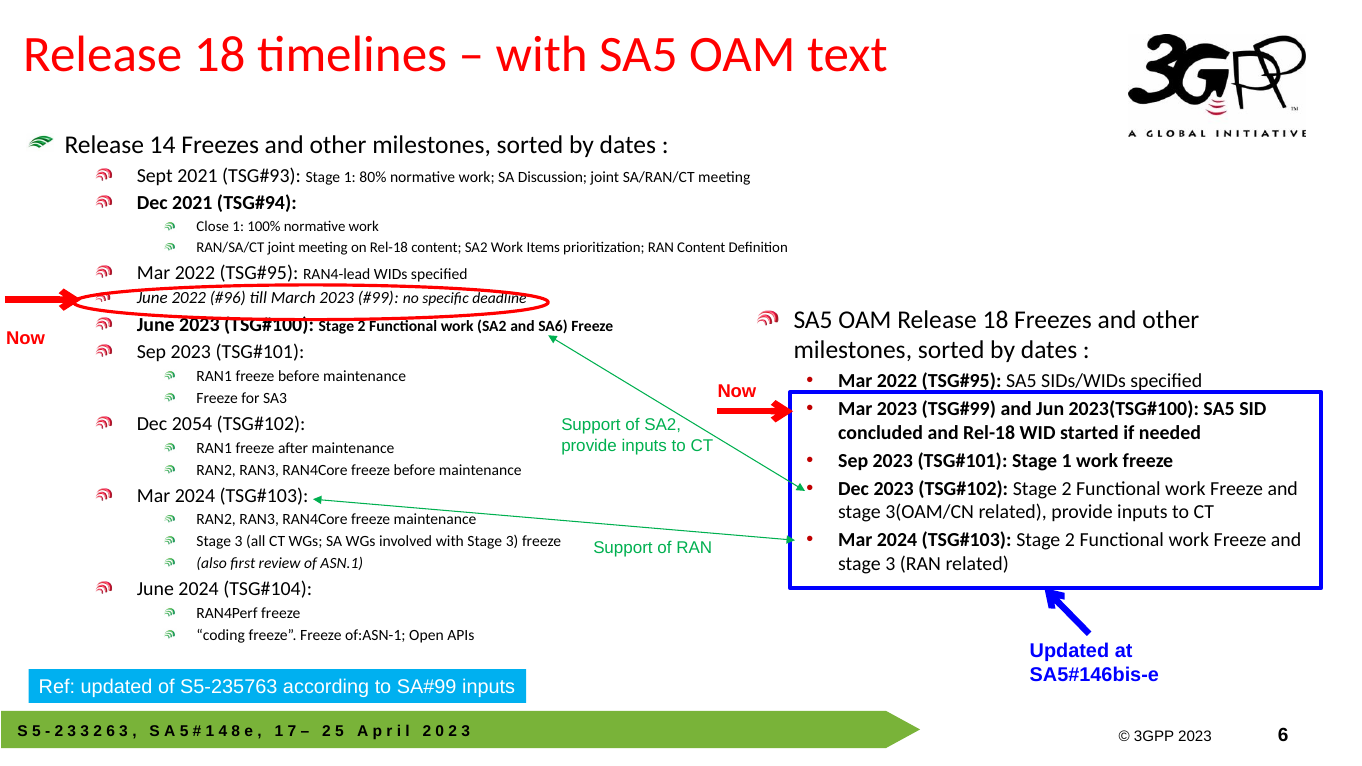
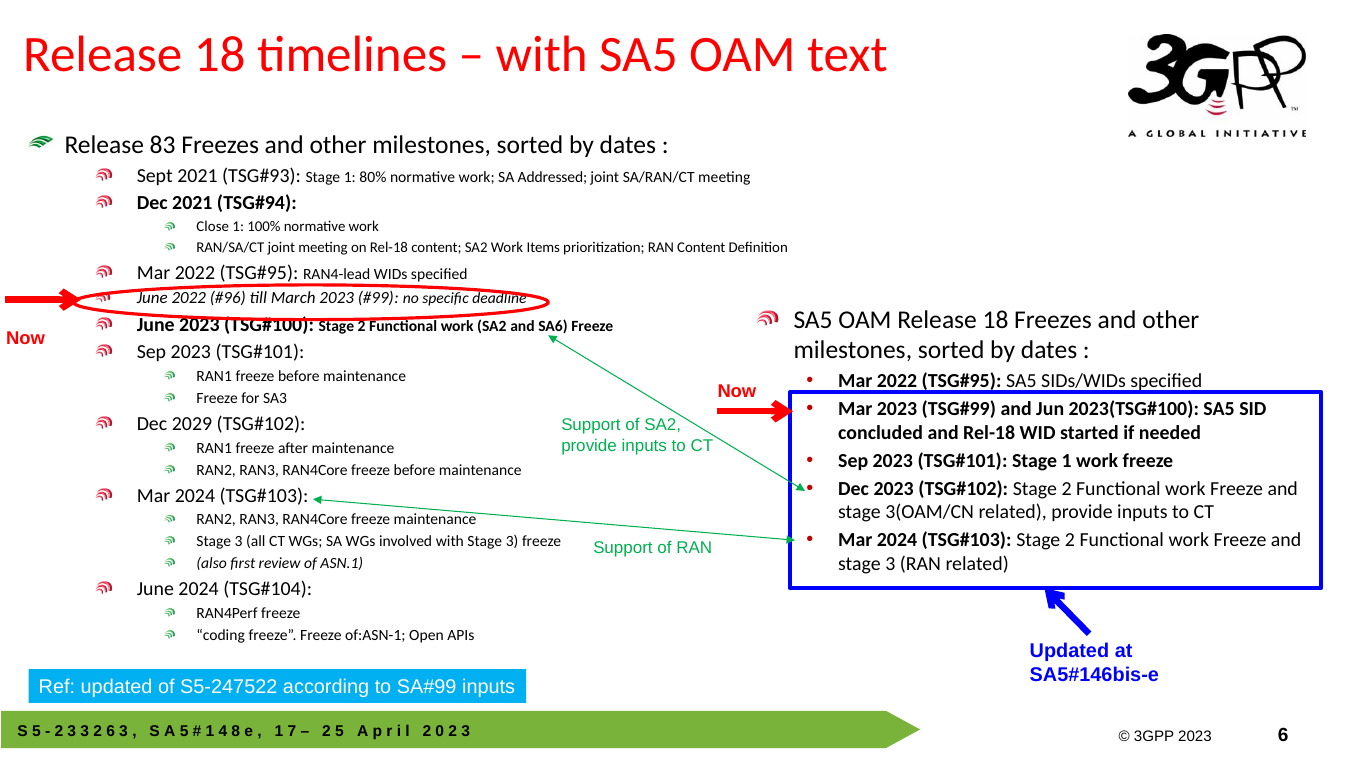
14: 14 -> 83
Discussion: Discussion -> Addressed
2054: 2054 -> 2029
S5-235763: S5-235763 -> S5-247522
